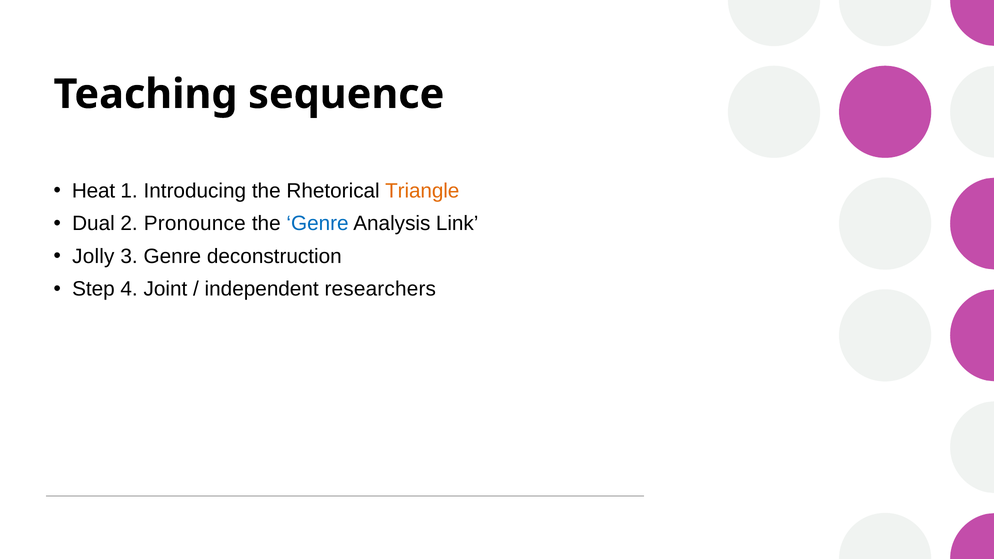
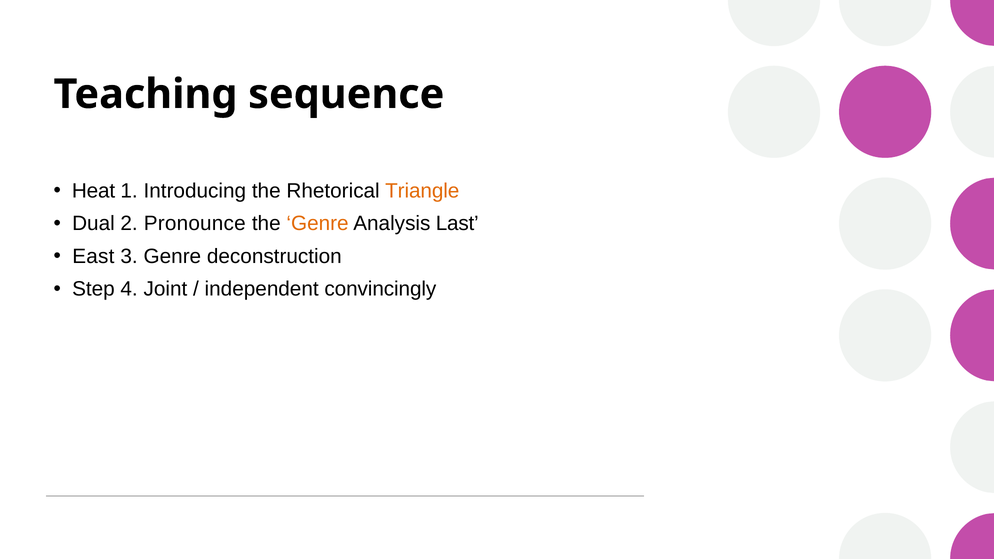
Genre at (318, 224) colour: blue -> orange
Link: Link -> Last
Jolly: Jolly -> East
researchers: researchers -> convincingly
